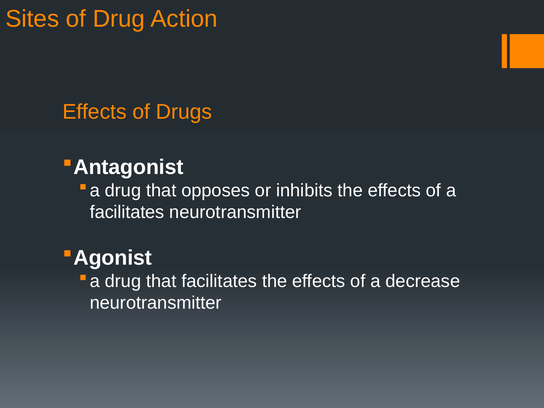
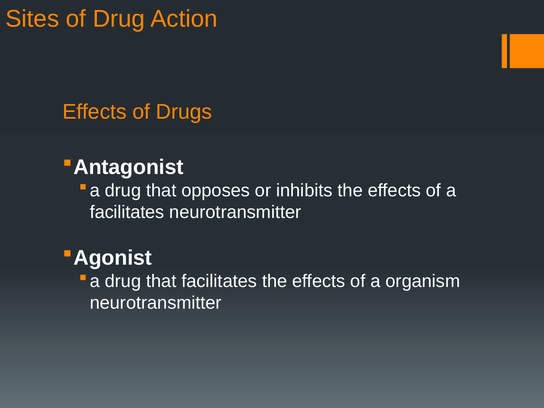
decrease: decrease -> organism
